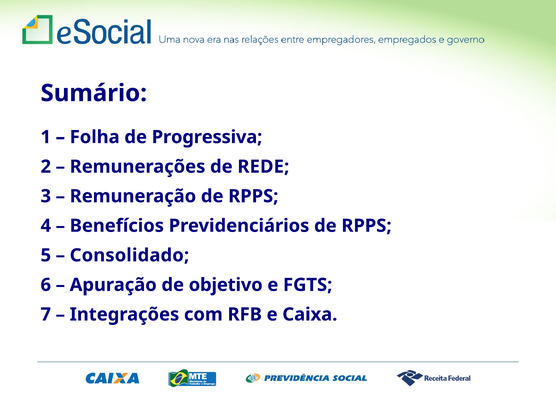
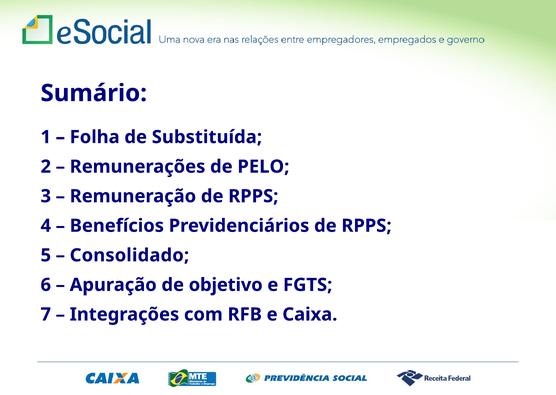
Progressiva: Progressiva -> Substituída
REDE: REDE -> PELO
